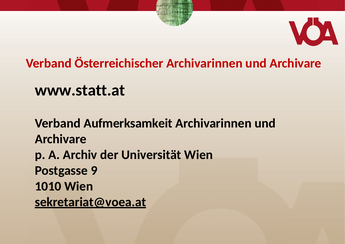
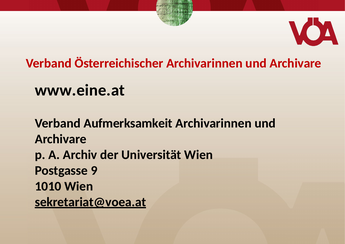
www.statt.at: www.statt.at -> www.eine.at
